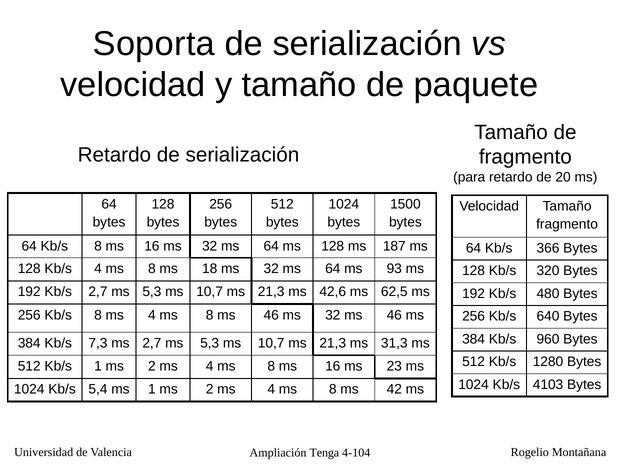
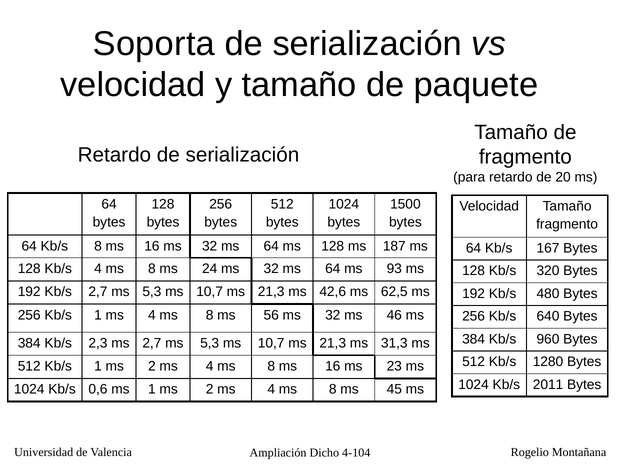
366: 366 -> 167
18: 18 -> 24
256 Kb/s 8: 8 -> 1
8 ms 46: 46 -> 56
7,3: 7,3 -> 2,3
4103: 4103 -> 2011
5,4: 5,4 -> 0,6
42: 42 -> 45
Tenga: Tenga -> Dicho
